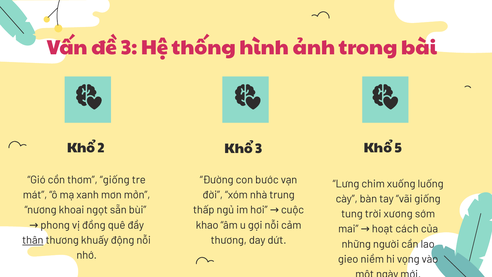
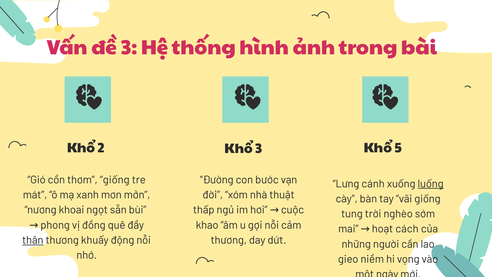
chim: chim -> cánh
luống underline: none -> present
trung: trung -> thuật
xương: xương -> nghèo
